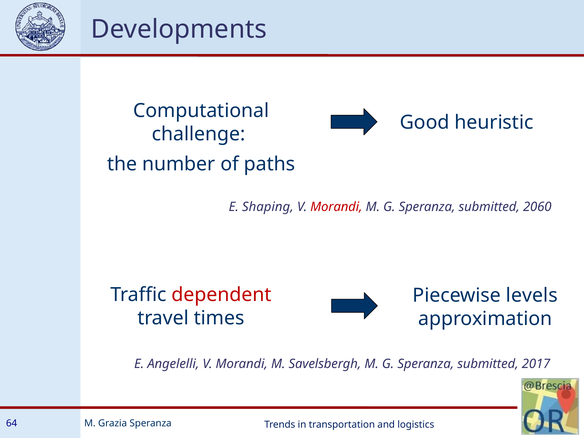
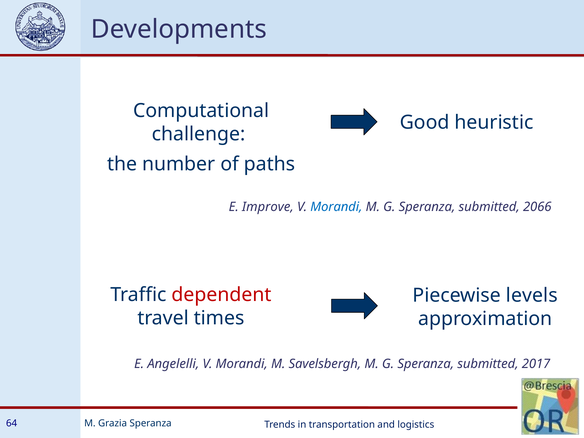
Shaping: Shaping -> Improve
Morandi at (336, 207) colour: red -> blue
2060: 2060 -> 2066
